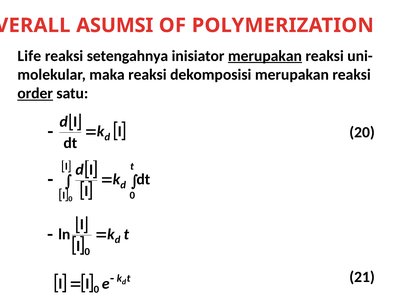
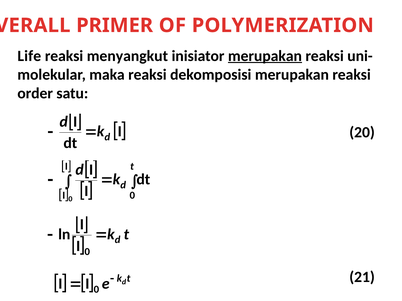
ASUMSI: ASUMSI -> PRIMER
setengahnya: setengahnya -> menyangkut
order underline: present -> none
